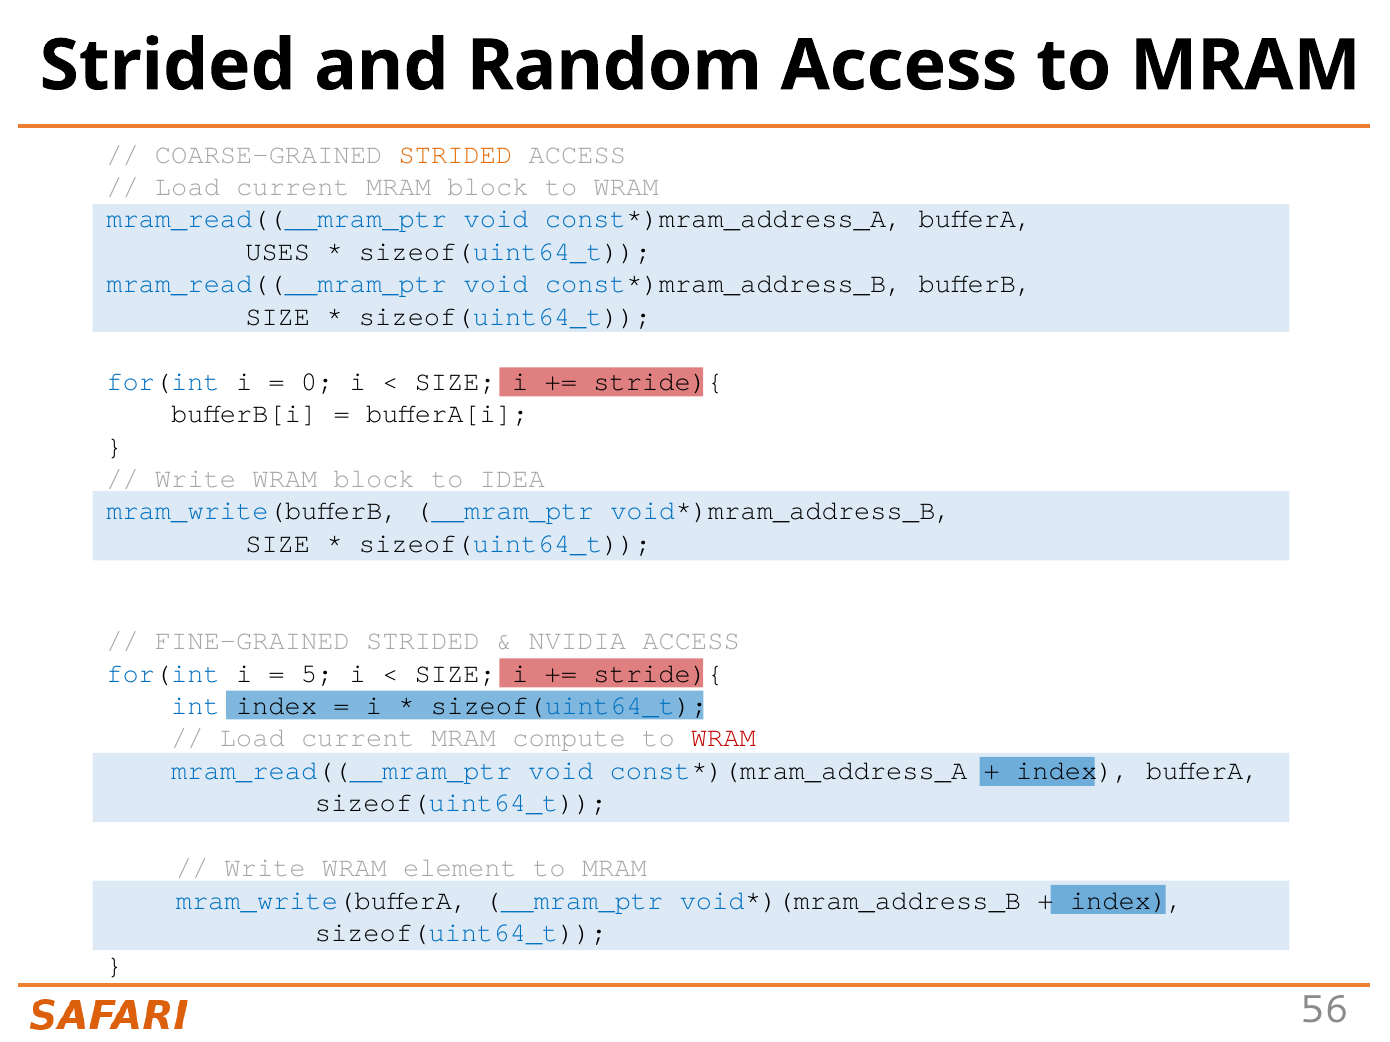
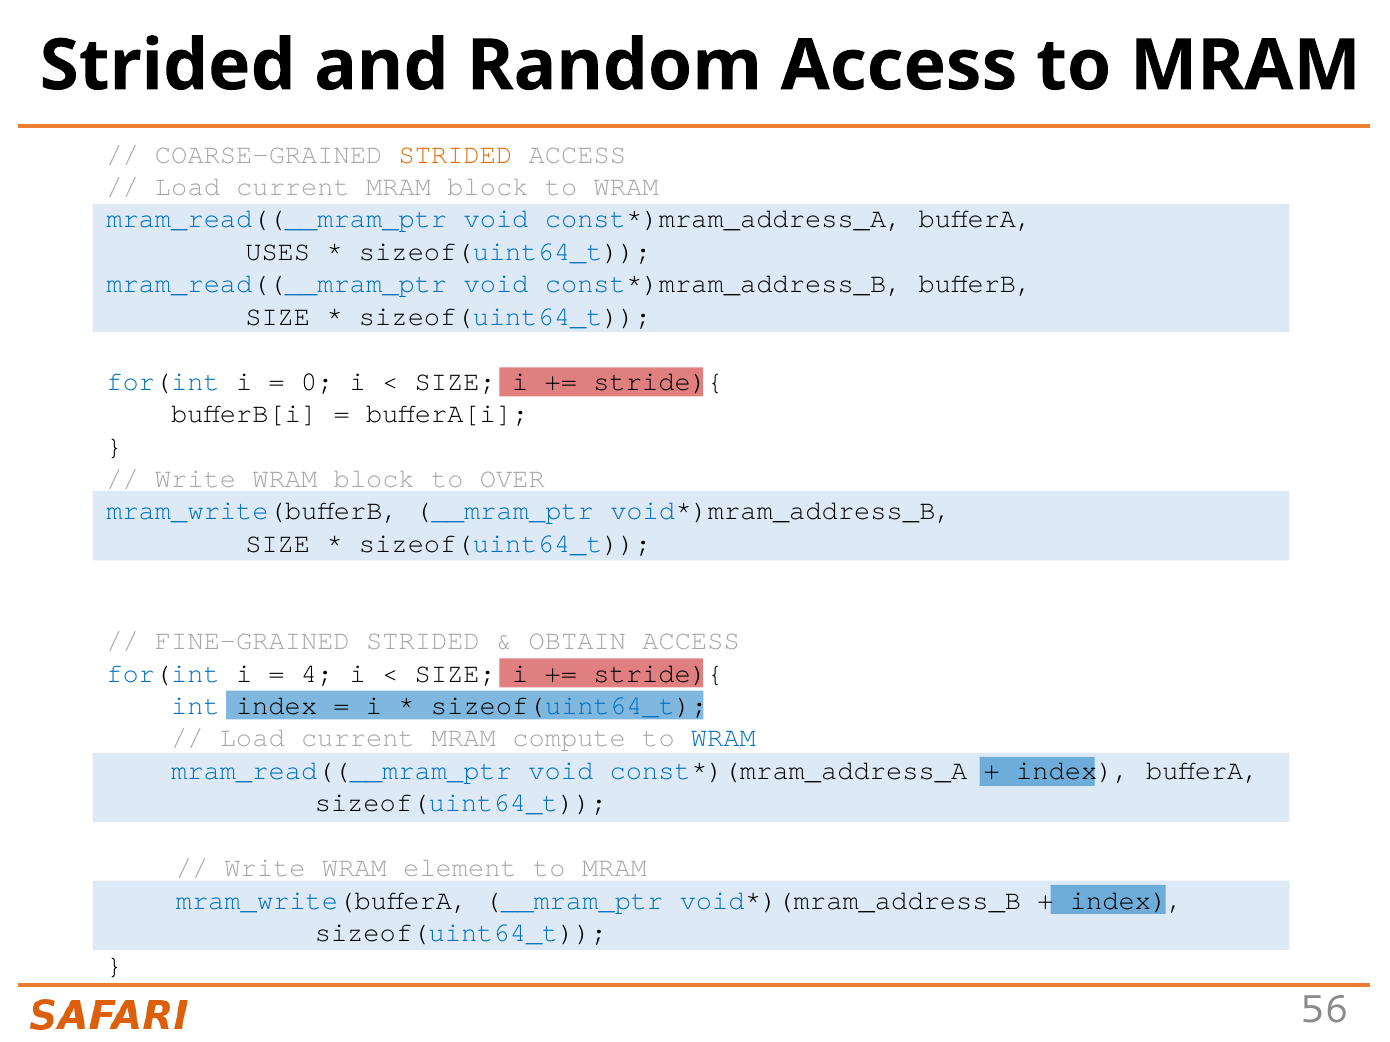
IDEA: IDEA -> OVER
NVIDIA: NVIDIA -> OBTAIN
5: 5 -> 4
WRAM at (723, 738) colour: red -> blue
